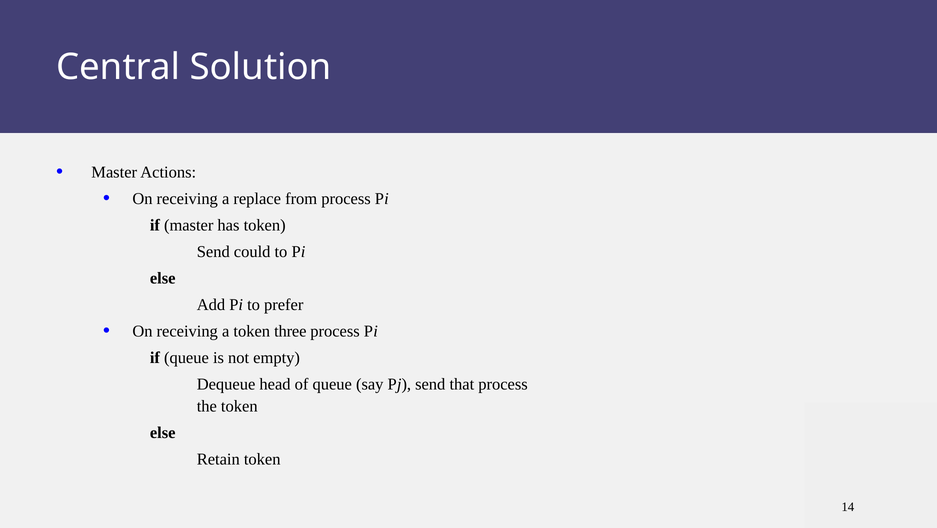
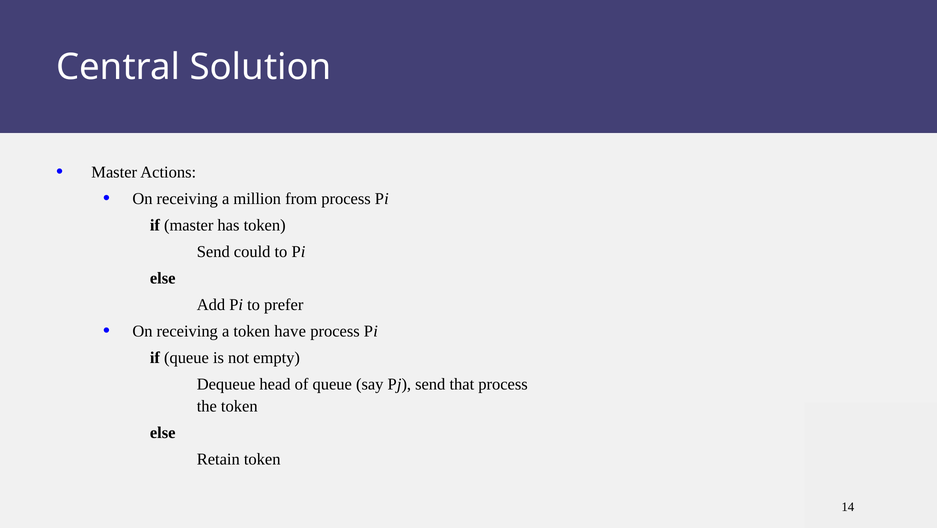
replace: replace -> million
three: three -> have
